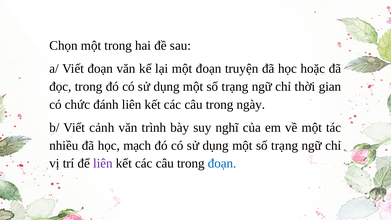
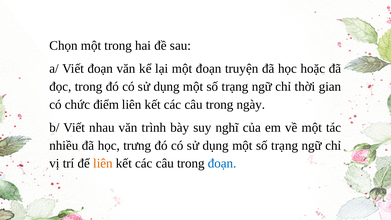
đánh: đánh -> điểm
cảnh: cảnh -> nhau
mạch: mạch -> trưng
liên at (103, 163) colour: purple -> orange
